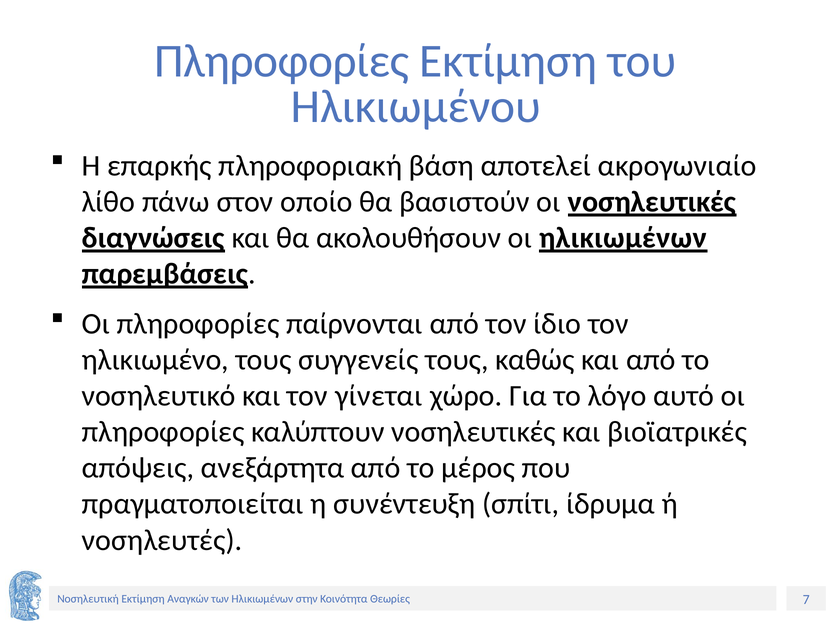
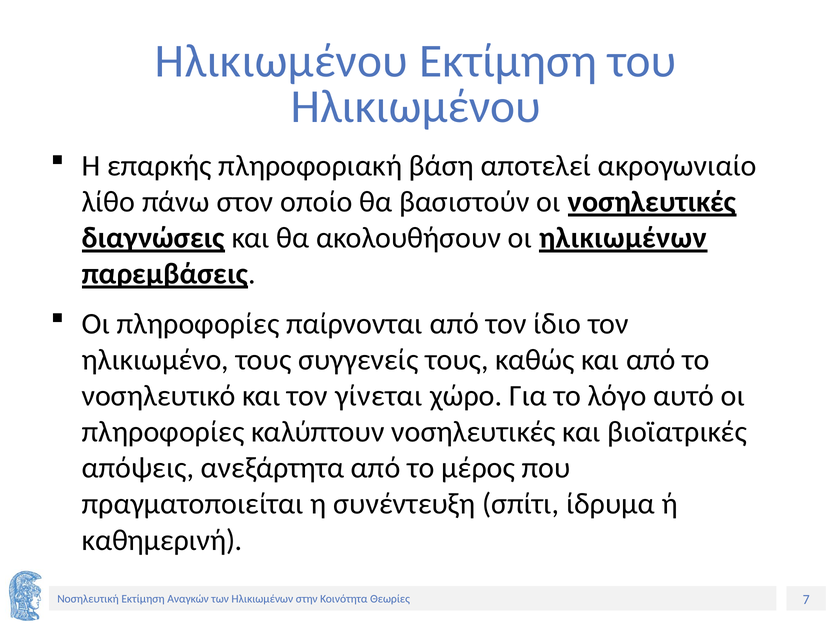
Πληροφορίες at (282, 61): Πληροφορίες -> Ηλικιωμένου
νοσηλευτές: νοσηλευτές -> καθημερινή
